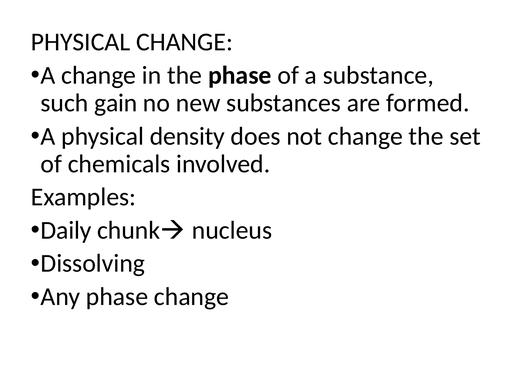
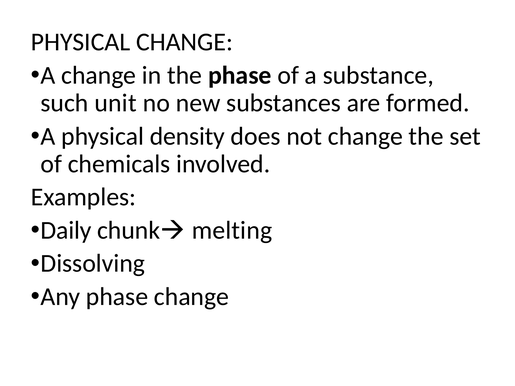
gain: gain -> unit
nucleus: nucleus -> melting
